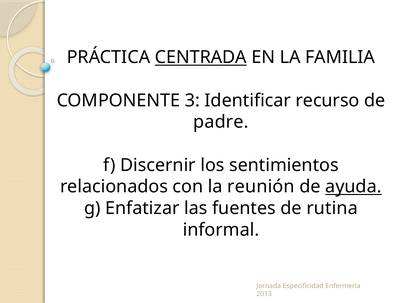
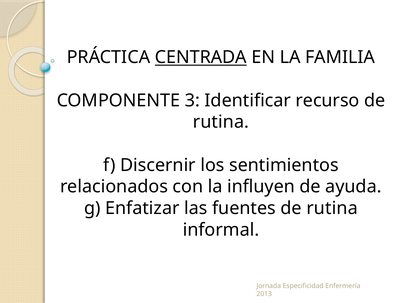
padre at (221, 122): padre -> rutina
reunión: reunión -> influyen
ayuda underline: present -> none
